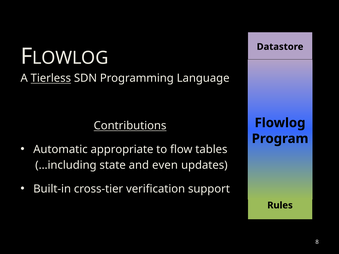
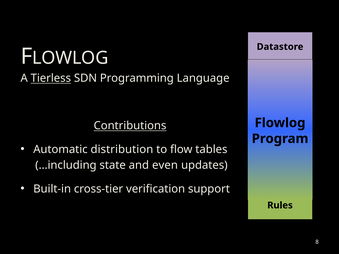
appropriate: appropriate -> distribution
